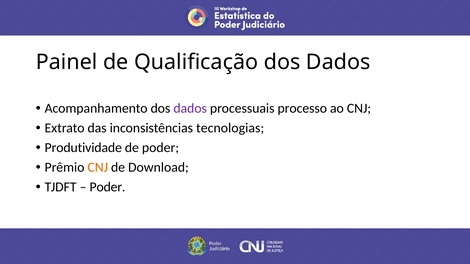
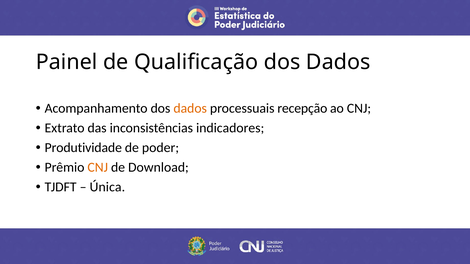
dados at (190, 109) colour: purple -> orange
processo: processo -> recepção
tecnologias: tecnologias -> indicadores
Poder at (107, 187): Poder -> Única
